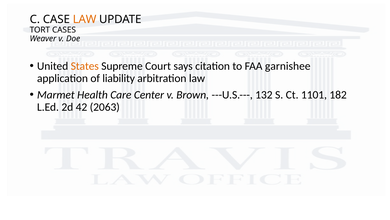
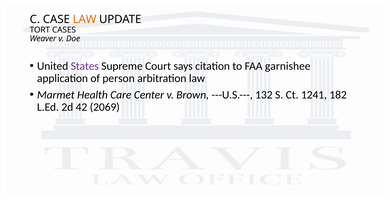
States colour: orange -> purple
liability: liability -> person
1101: 1101 -> 1241
2063: 2063 -> 2069
